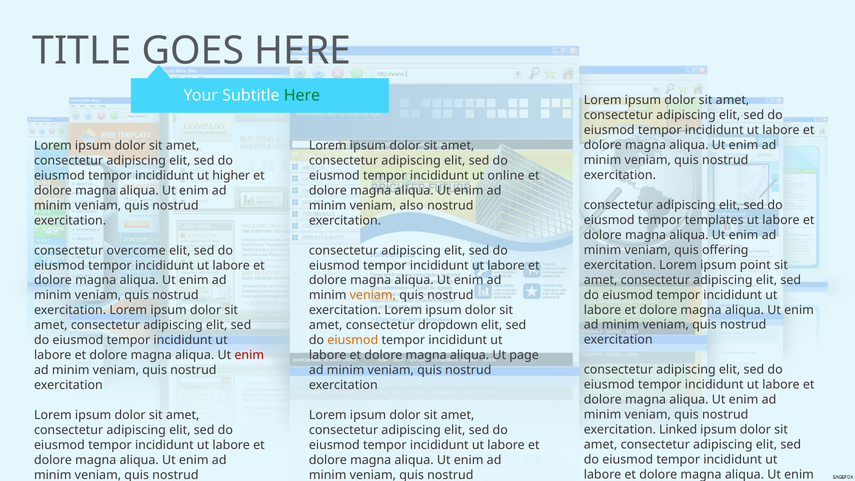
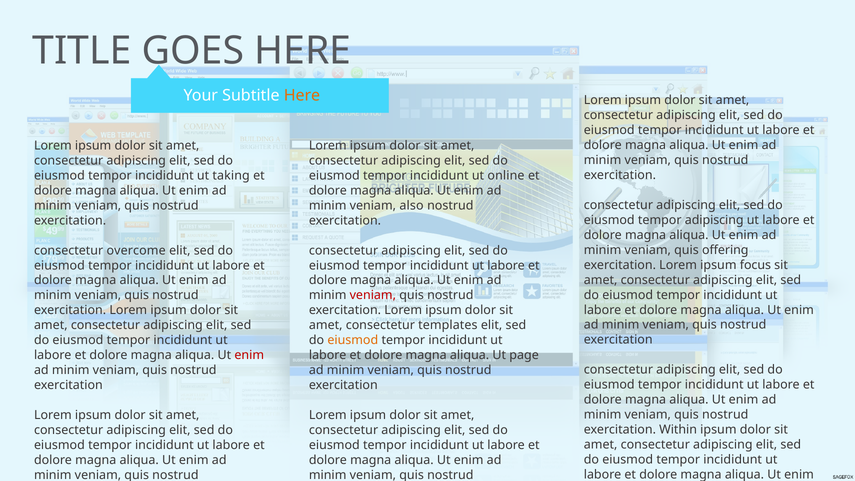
Here at (302, 96) colour: green -> orange
higher: higher -> taking
tempor templates: templates -> adipiscing
point: point -> focus
veniam at (373, 295) colour: orange -> red
dropdown: dropdown -> templates
Linked: Linked -> Within
